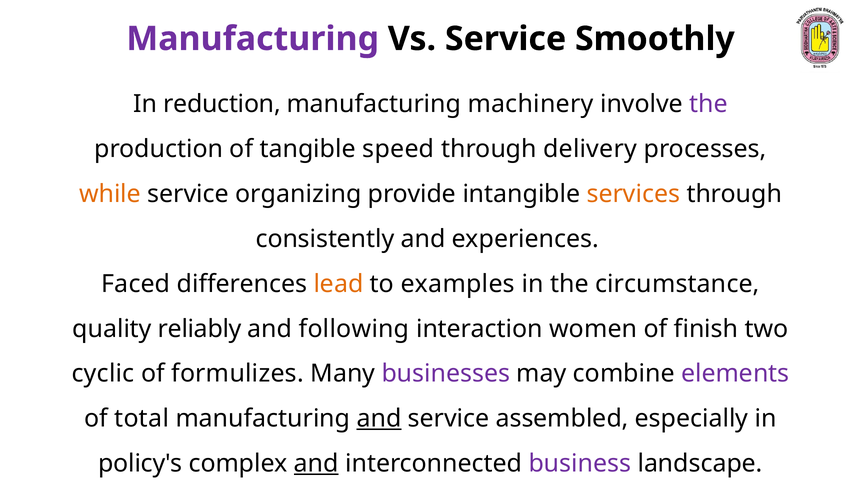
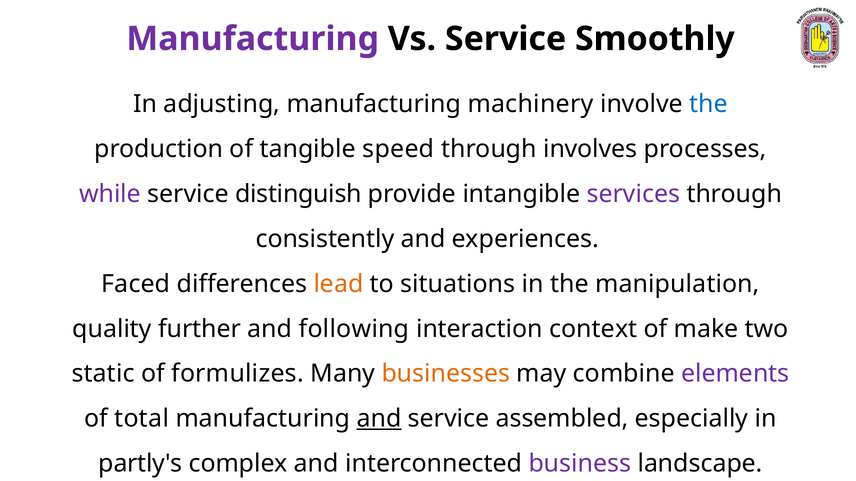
reduction: reduction -> adjusting
the at (709, 104) colour: purple -> blue
delivery: delivery -> involves
while colour: orange -> purple
organizing: organizing -> distinguish
services colour: orange -> purple
examples: examples -> situations
circumstance: circumstance -> manipulation
reliably: reliably -> further
women: women -> context
finish: finish -> make
cyclic: cyclic -> static
businesses colour: purple -> orange
policy's: policy's -> partly's
and at (316, 464) underline: present -> none
